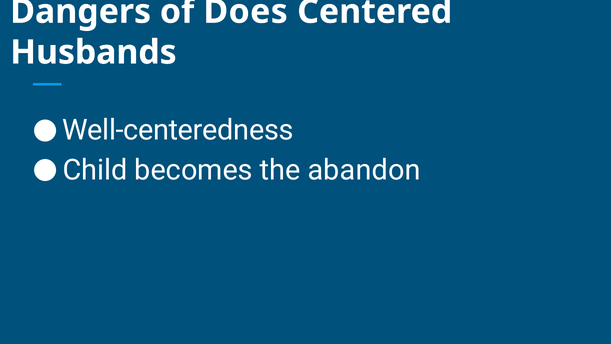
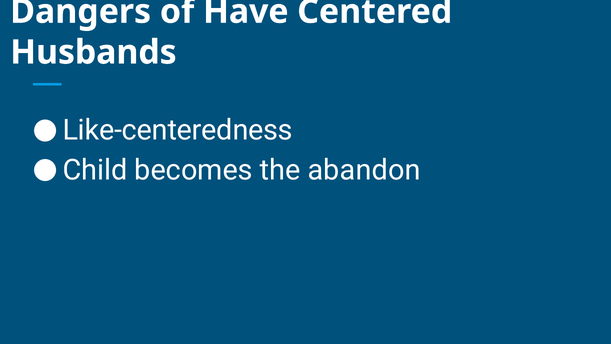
Does: Does -> Have
Well-centeredness: Well-centeredness -> Like-centeredness
